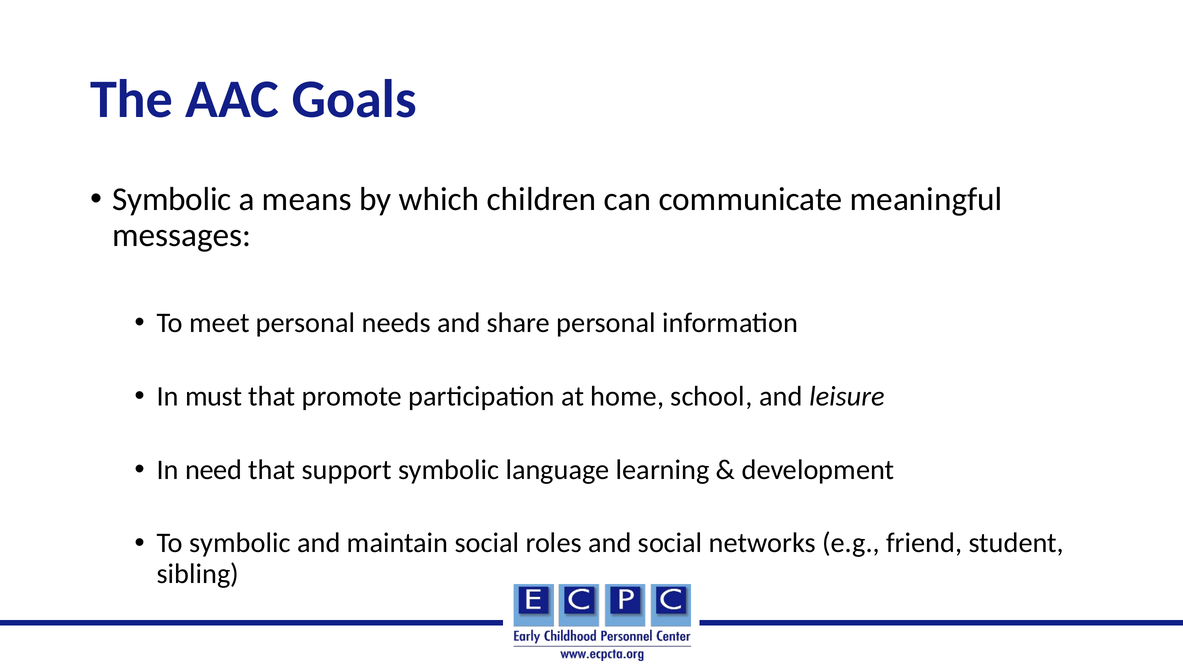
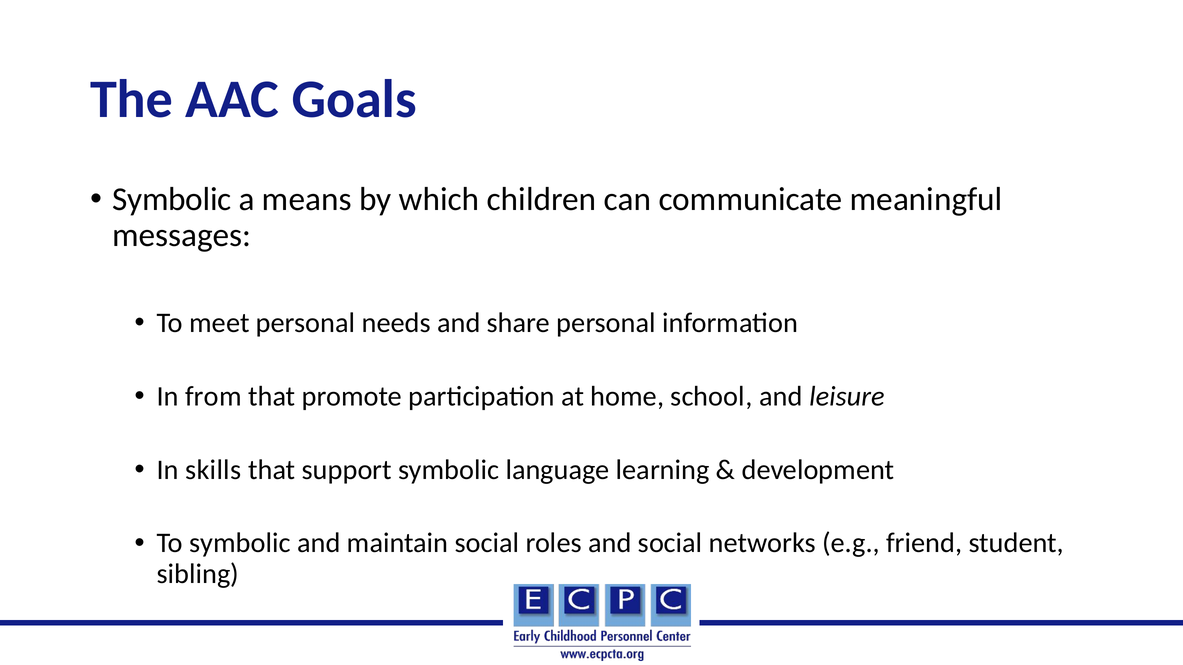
must: must -> from
need: need -> skills
